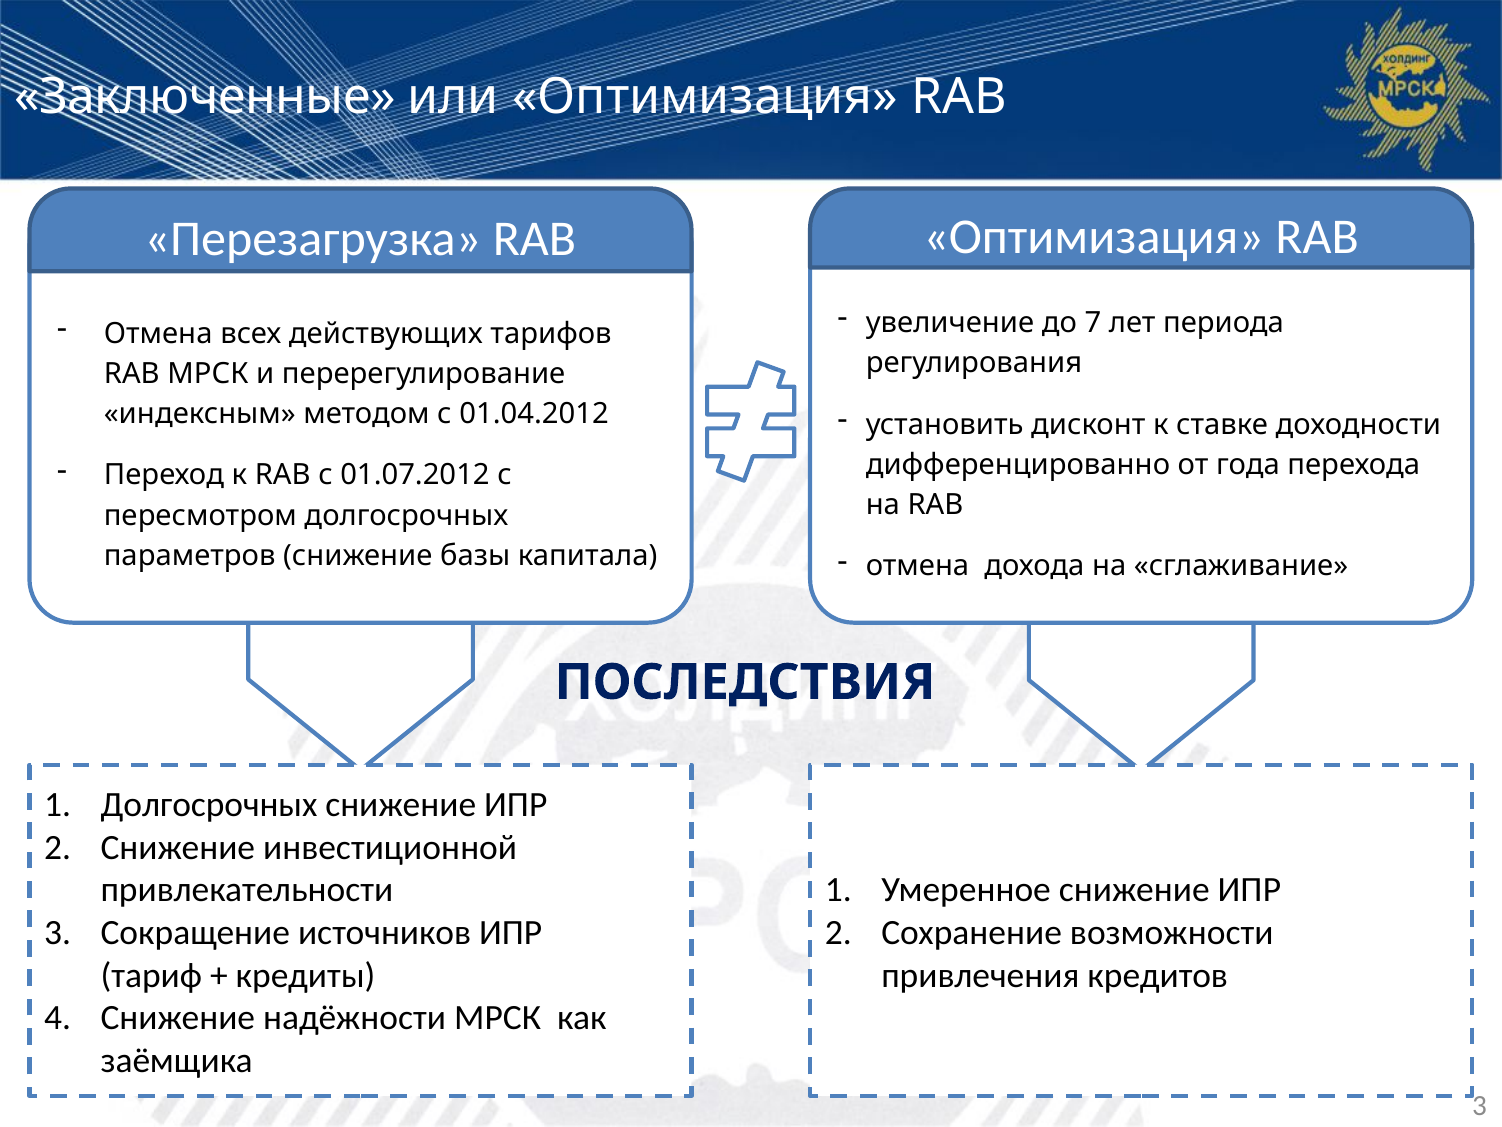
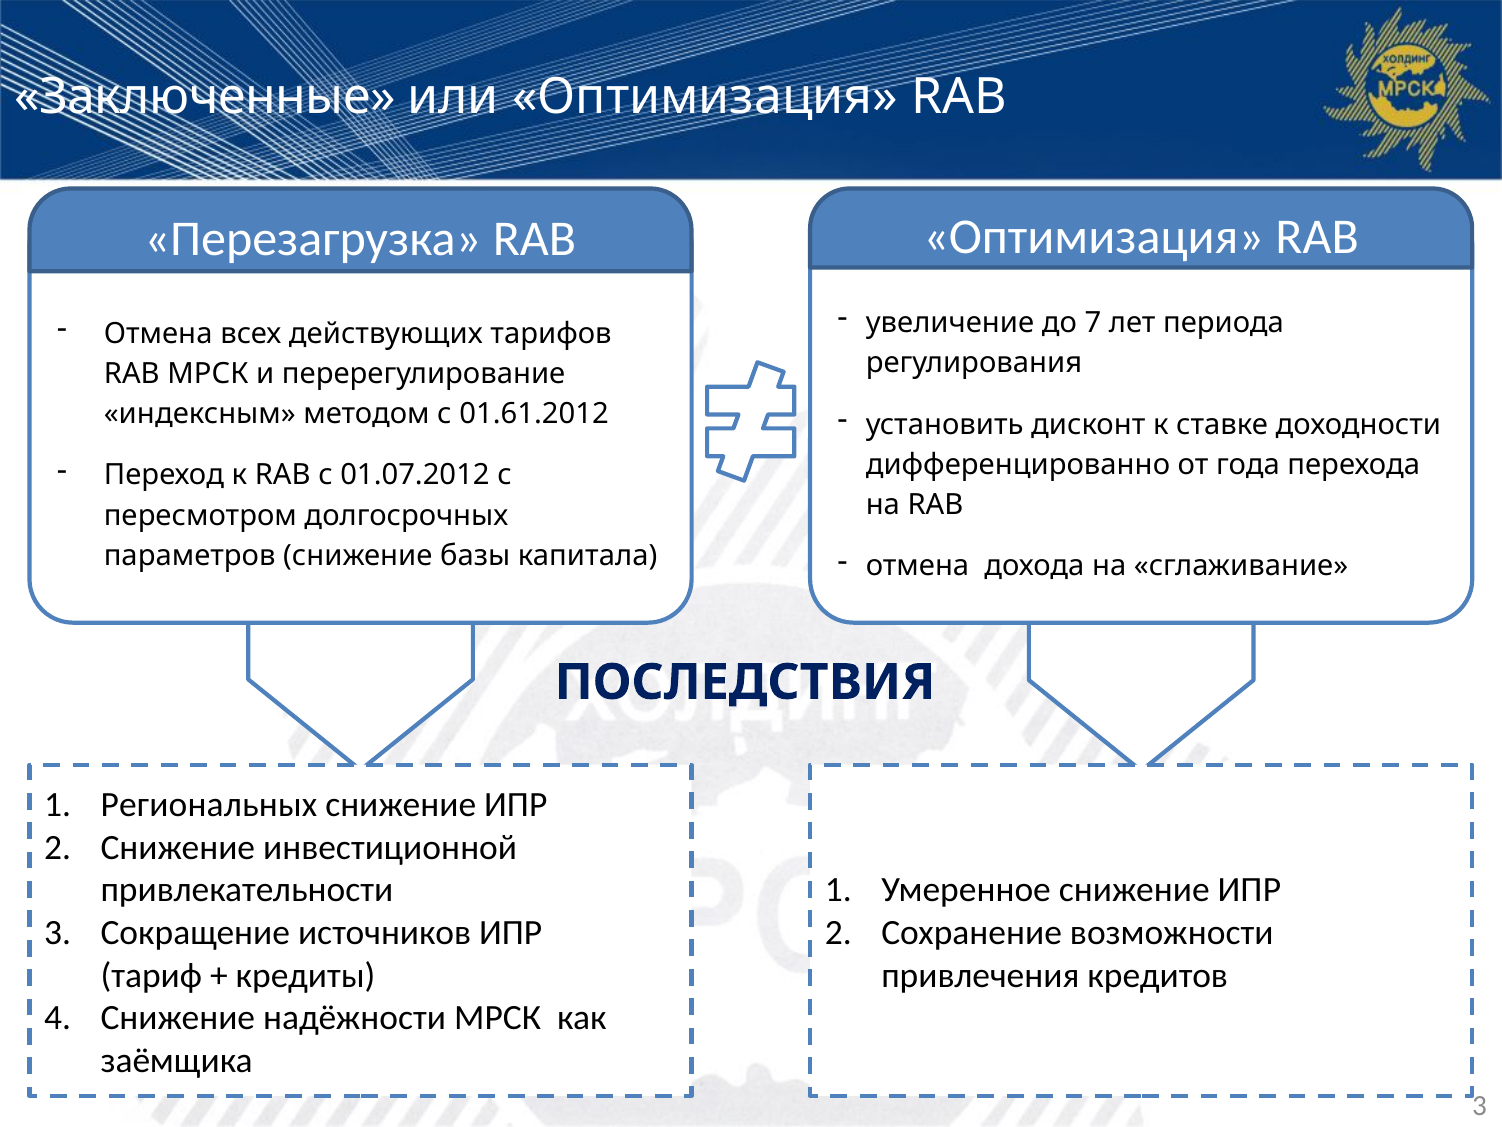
01.04.2012: 01.04.2012 -> 01.61.2012
Долгосрочных at (209, 805): Долгосрочных -> Региональных
